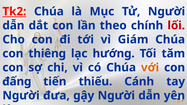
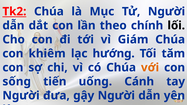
lối colour: red -> black
thiêng: thiêng -> khiêm
đấng: đấng -> sống
thiếu: thiếu -> uống
